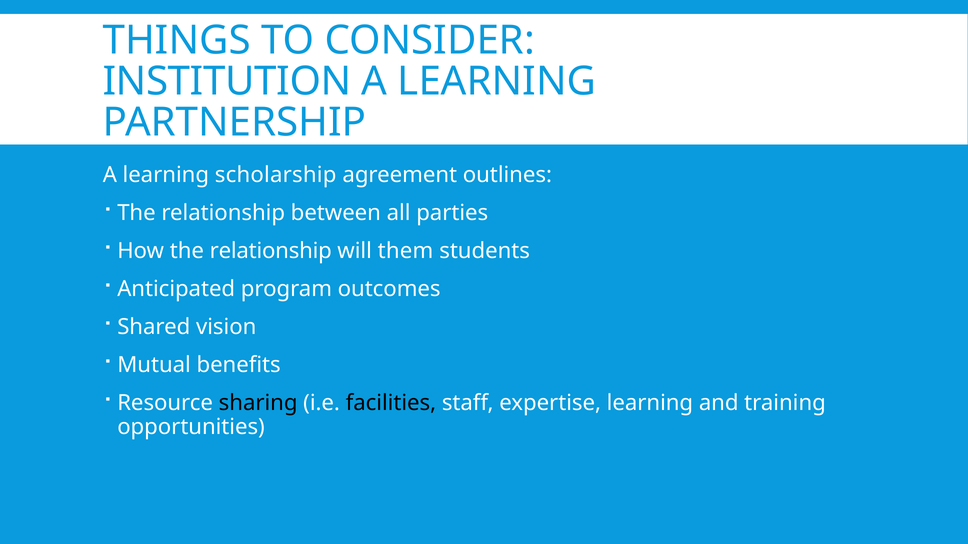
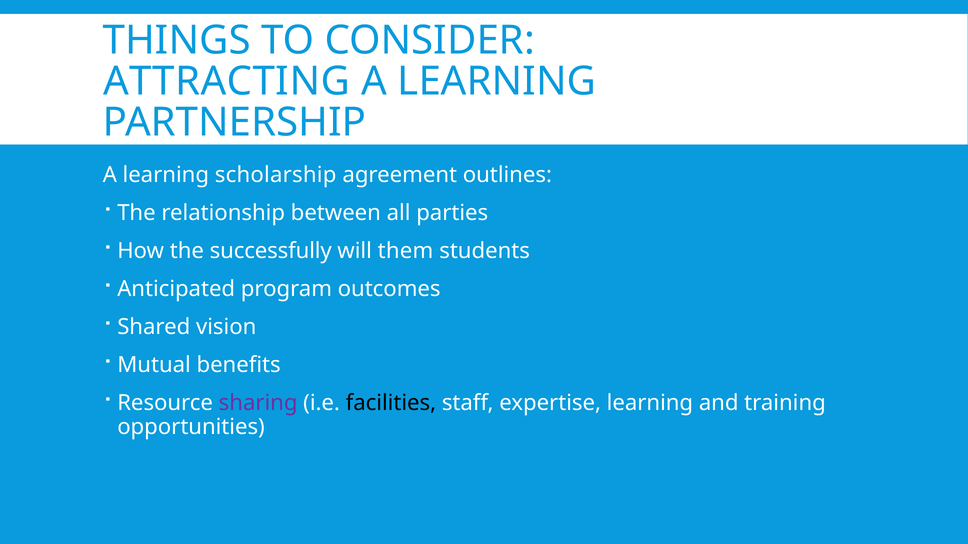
INSTITUTION: INSTITUTION -> ATTRACTING
How the relationship: relationship -> successfully
sharing colour: black -> purple
